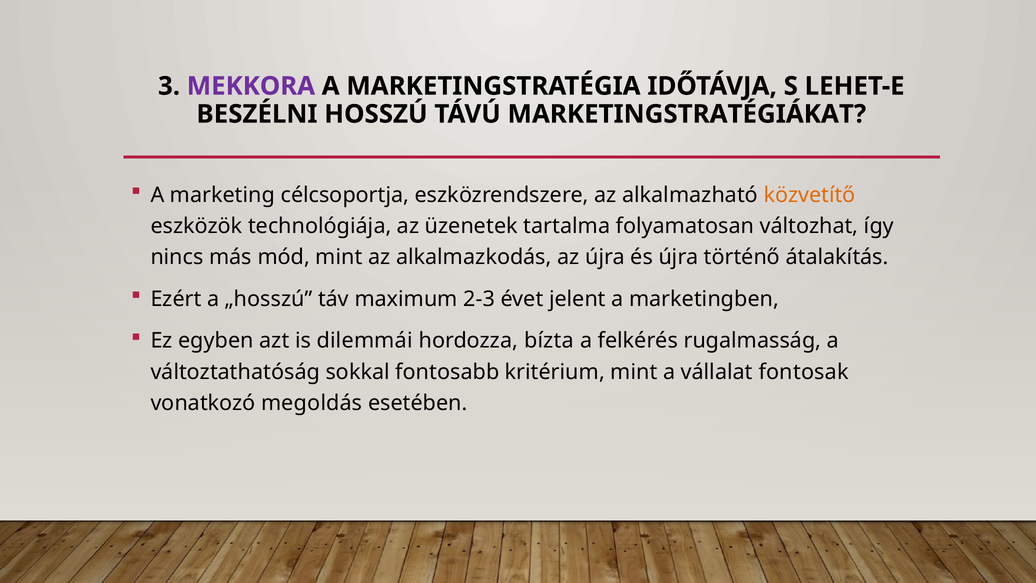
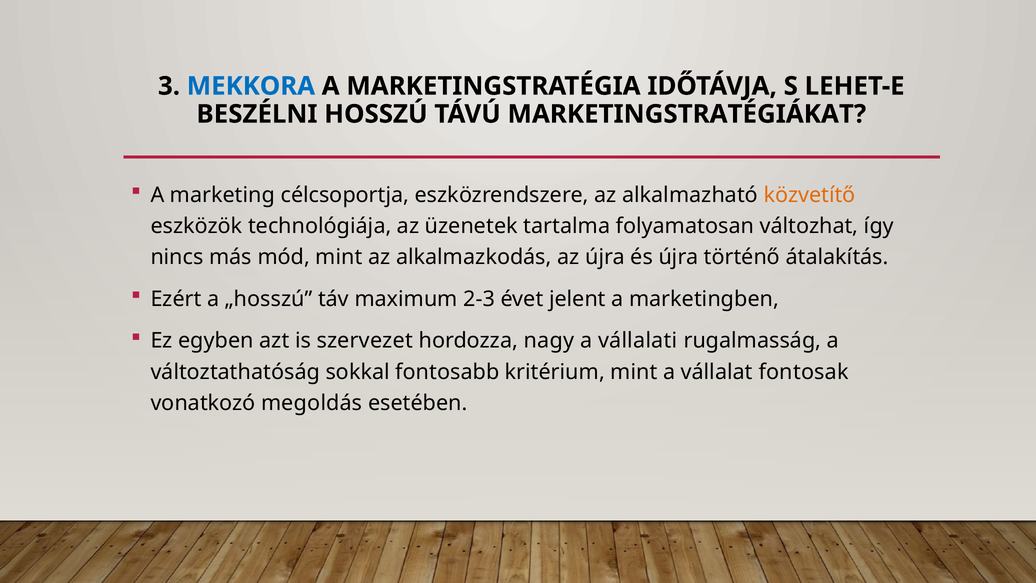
MEKKORA colour: purple -> blue
dilemmái: dilemmái -> szervezet
bízta: bízta -> nagy
felkérés: felkérés -> vállalati
